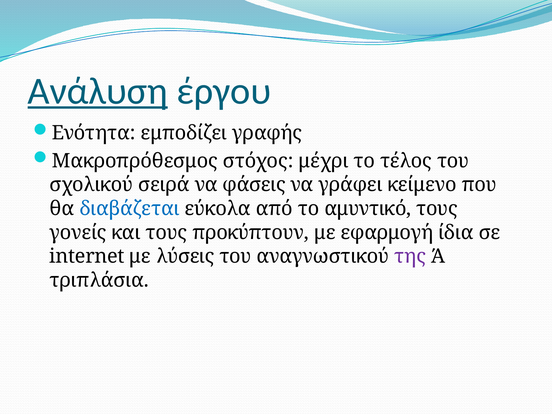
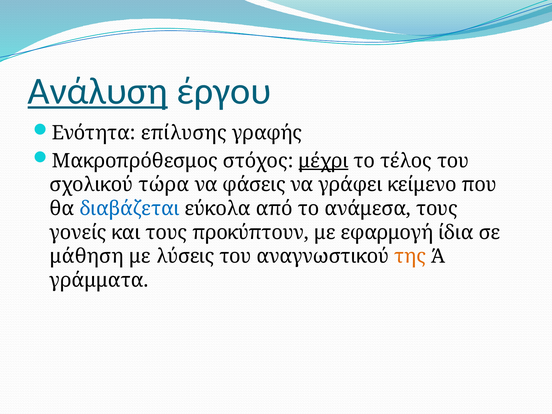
εμποδίζει: εμποδίζει -> επίλυσης
μέχρι underline: none -> present
σειρά: σειρά -> τώρα
αμυντικό: αμυντικό -> ανάμεσα
internet: internet -> μάθηση
της colour: purple -> orange
τριπλάσια: τριπλάσια -> γράμματα
